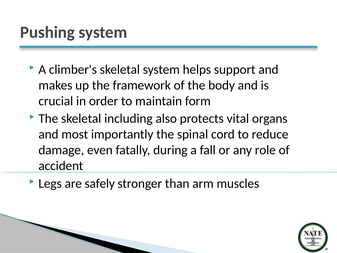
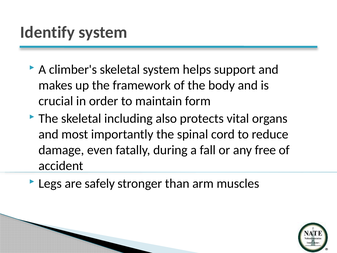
Pushing: Pushing -> Identify
role: role -> free
